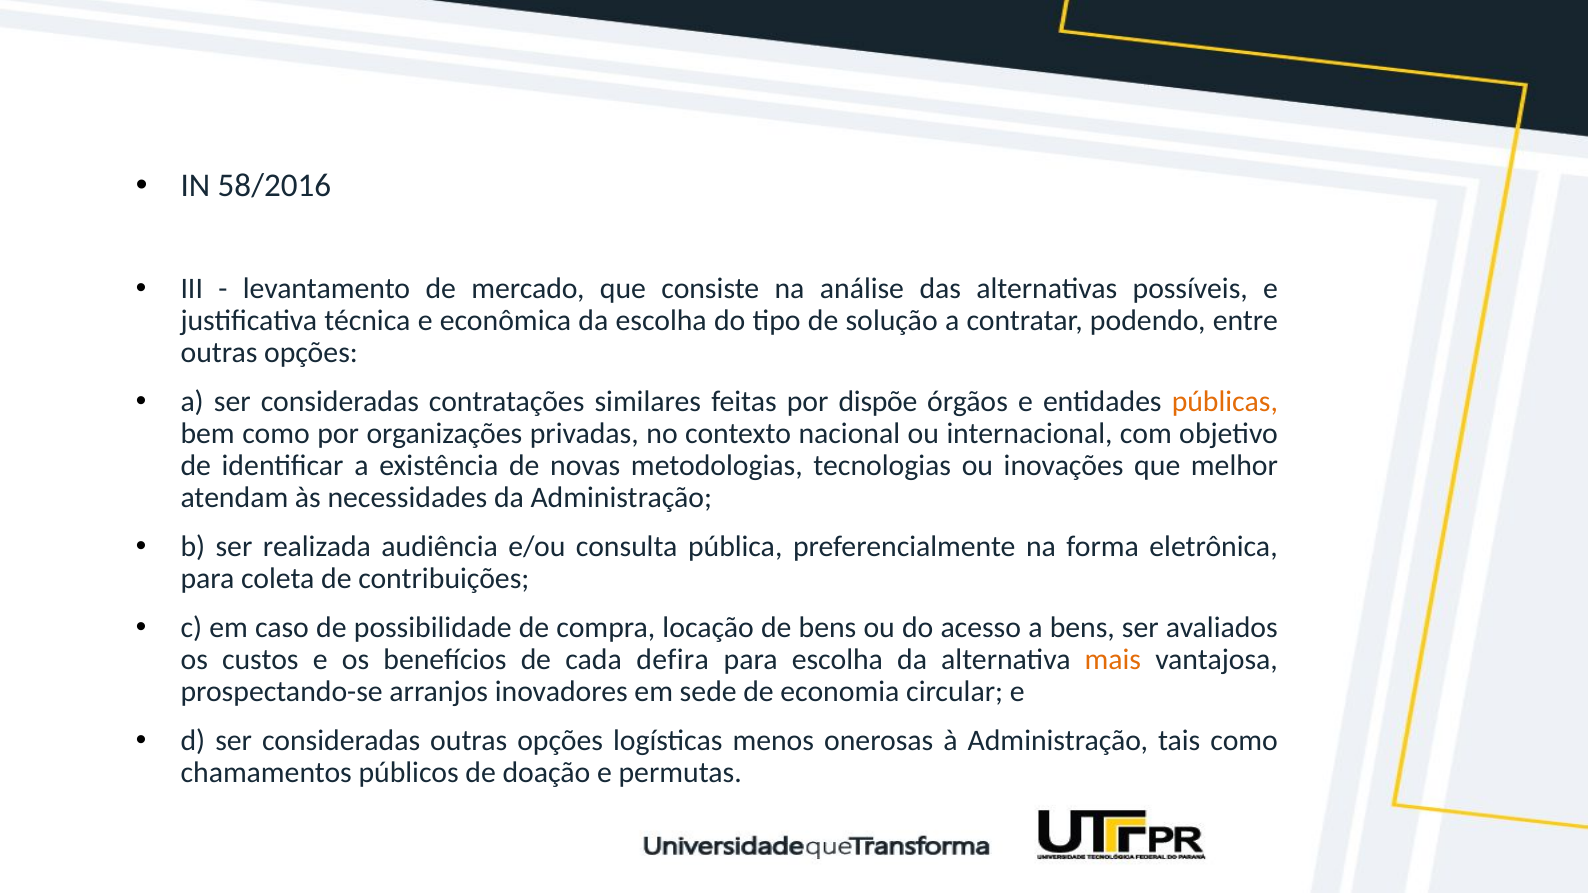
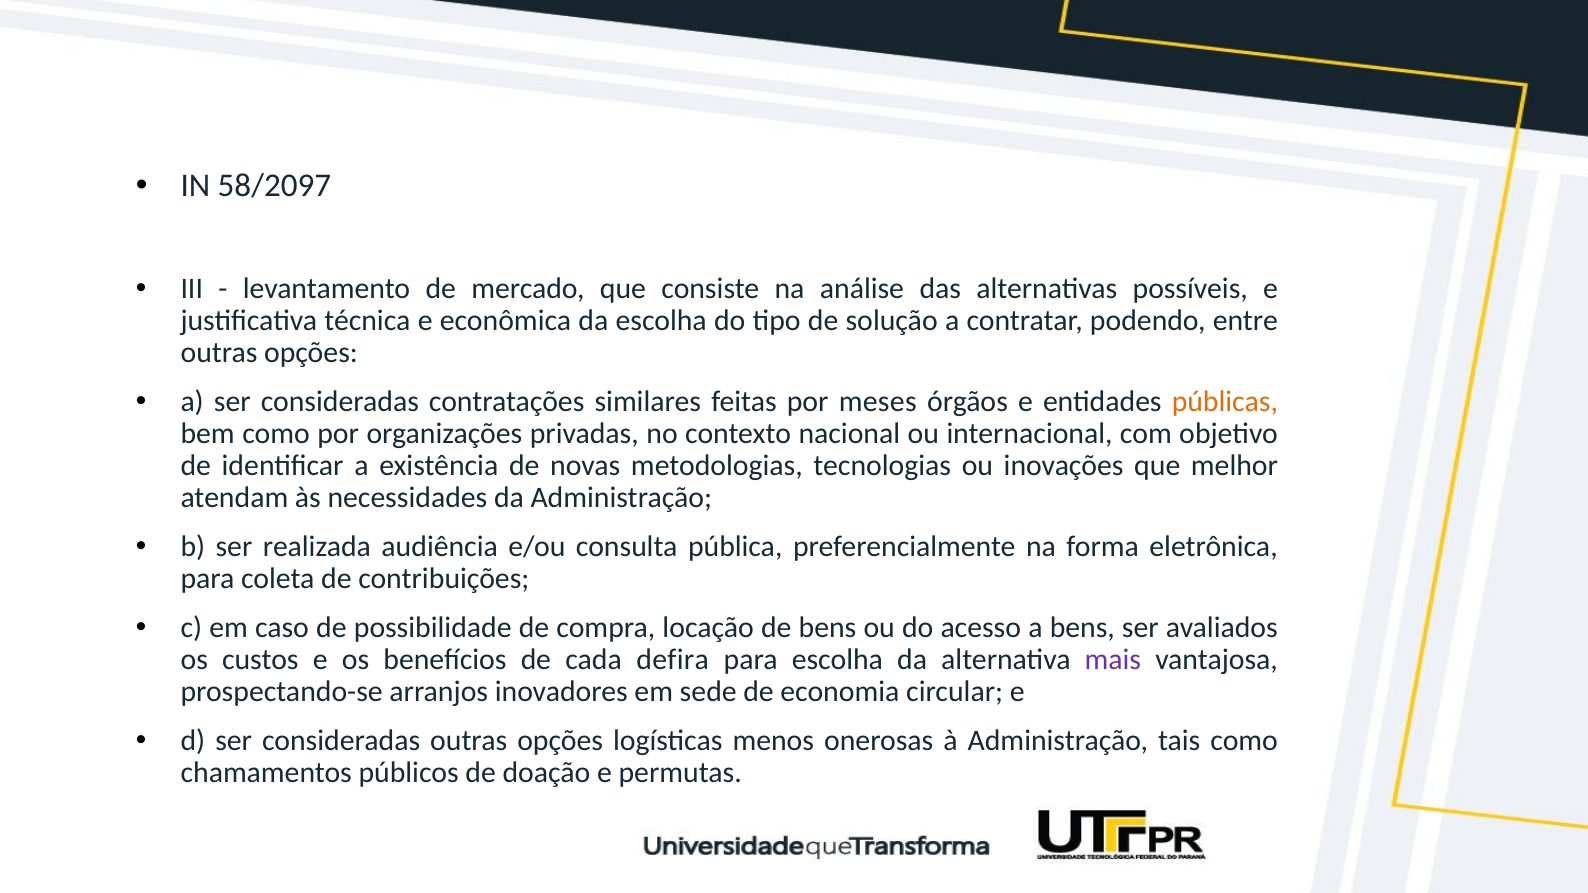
58/2016: 58/2016 -> 58/2097
dispõe: dispõe -> meses
mais colour: orange -> purple
